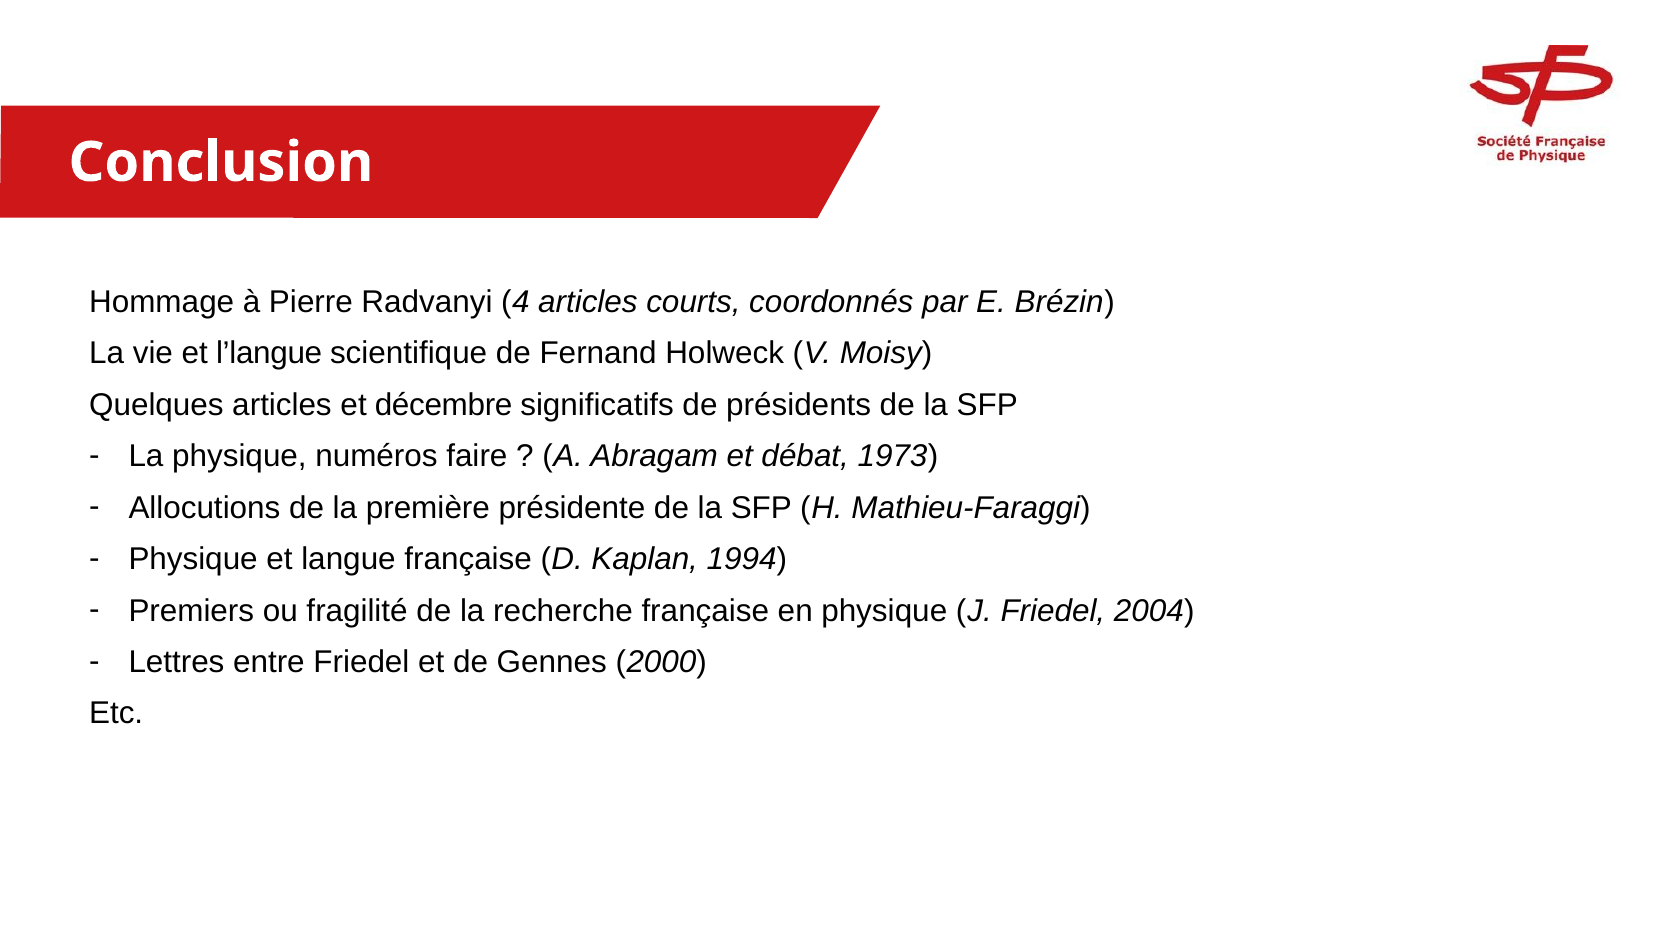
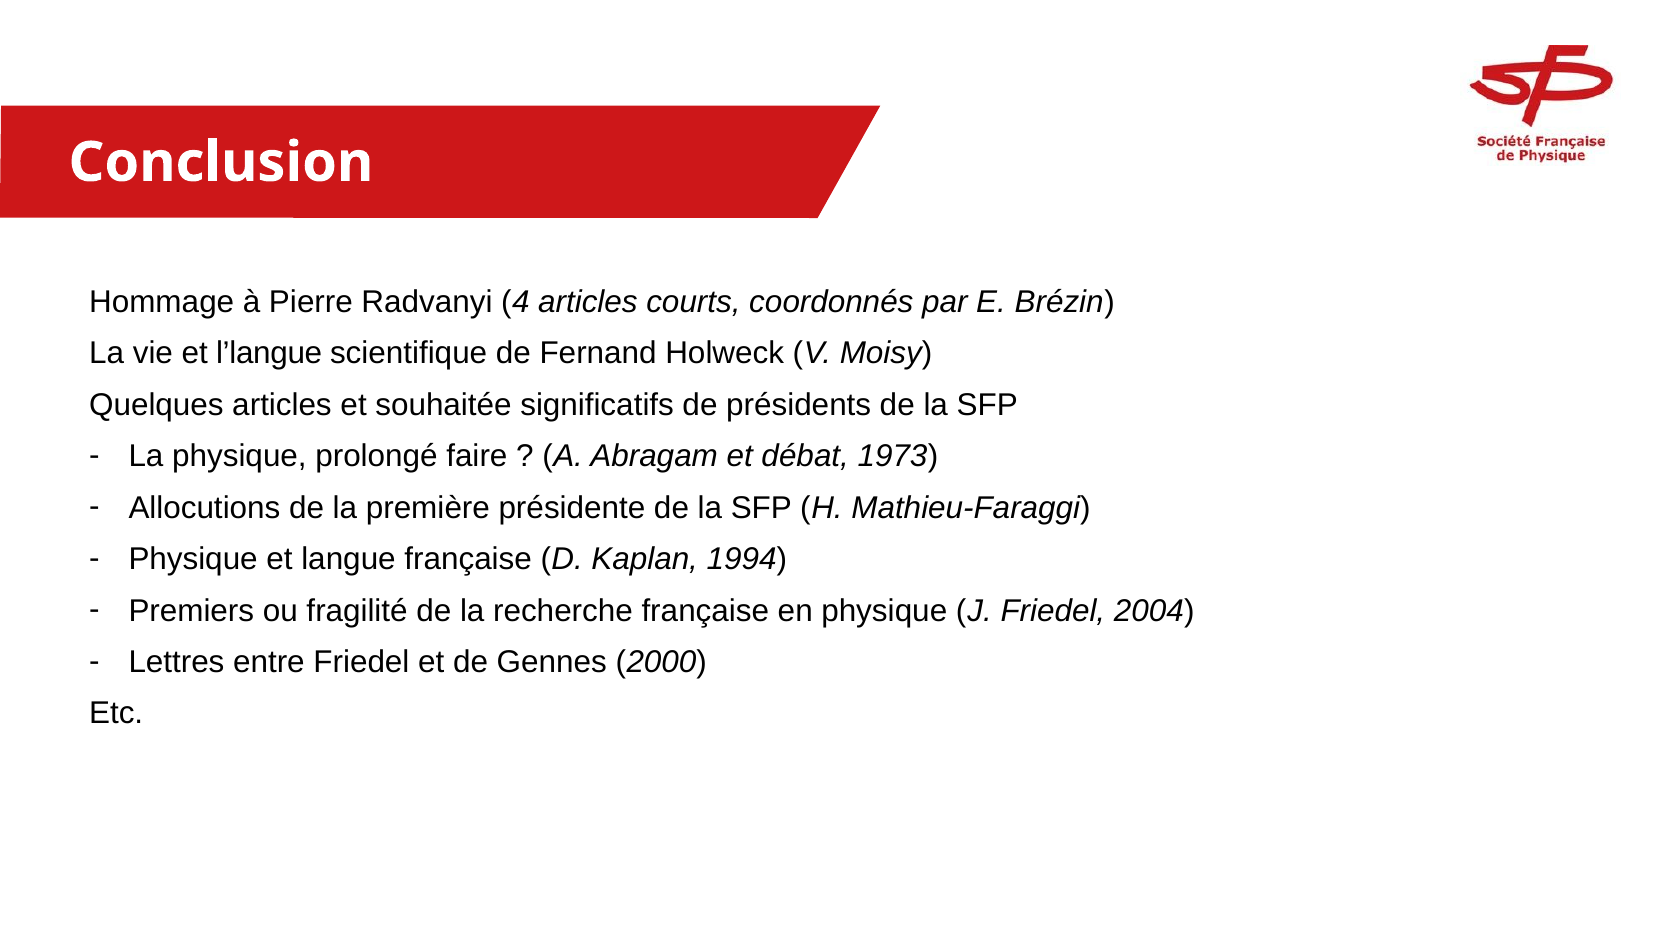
décembre: décembre -> souhaitée
numéros: numéros -> prolongé
